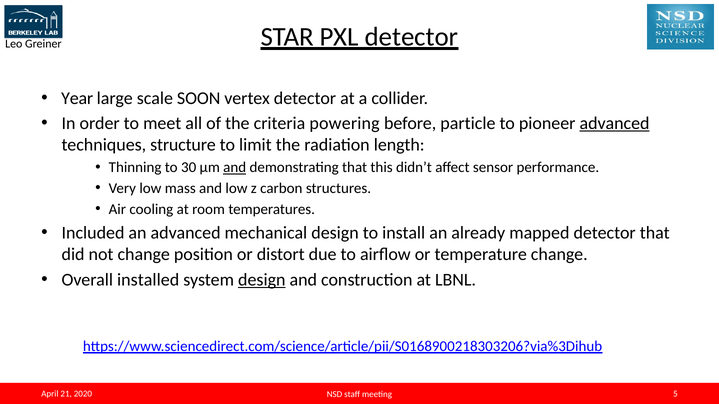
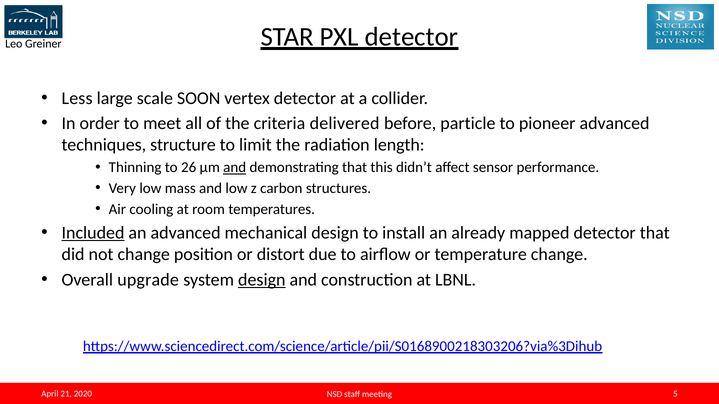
Year: Year -> Less
powering: powering -> delivered
advanced at (615, 124) underline: present -> none
30: 30 -> 26
Included underline: none -> present
installed: installed -> upgrade
